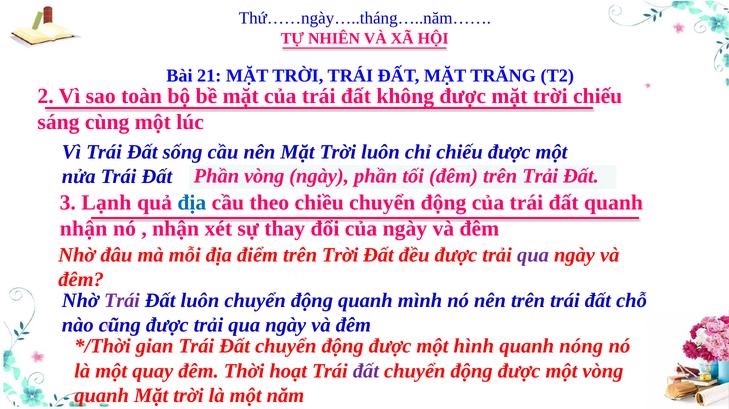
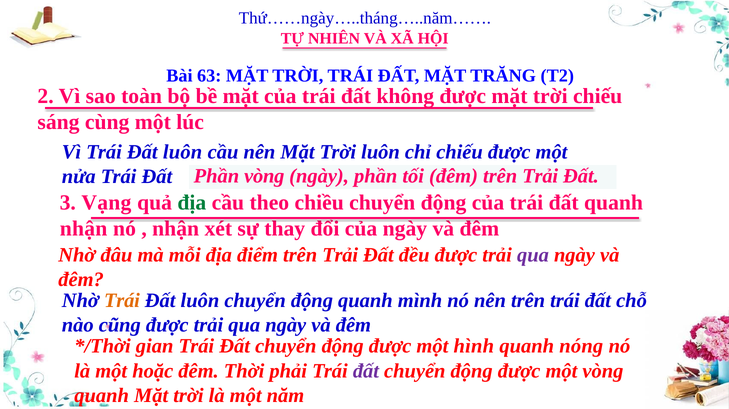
21: 21 -> 63
Vì Trái Đất sống: sống -> luôn
Lạnh: Lạnh -> Vạng
địa at (192, 203) colour: blue -> green
điểm trên Trời: Trời -> Trải
Trái at (122, 301) colour: purple -> orange
quay: quay -> hoặc
hoạt: hoạt -> phải
